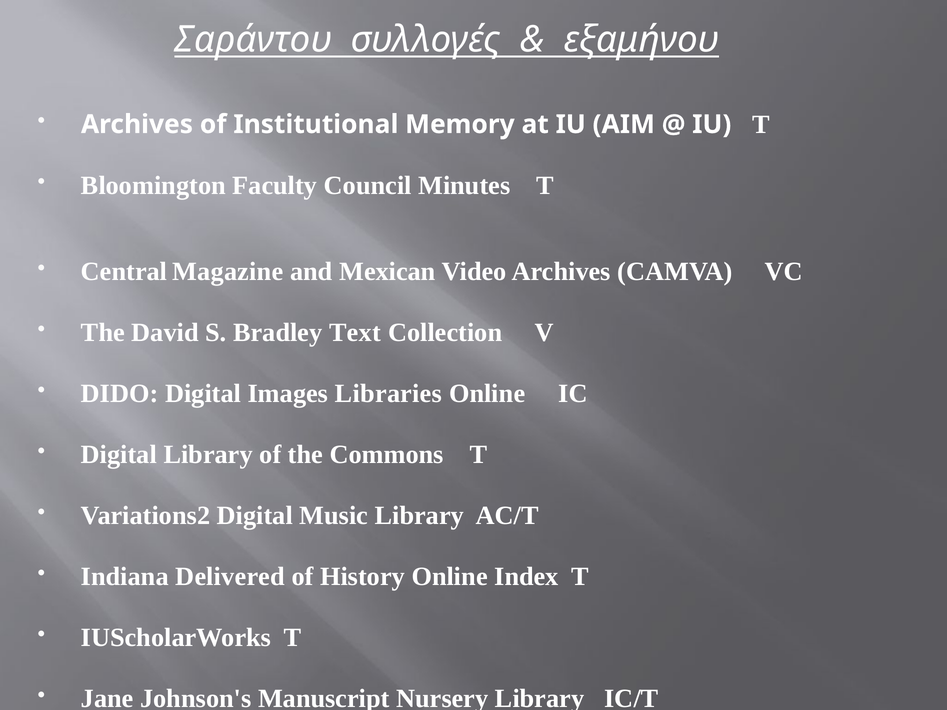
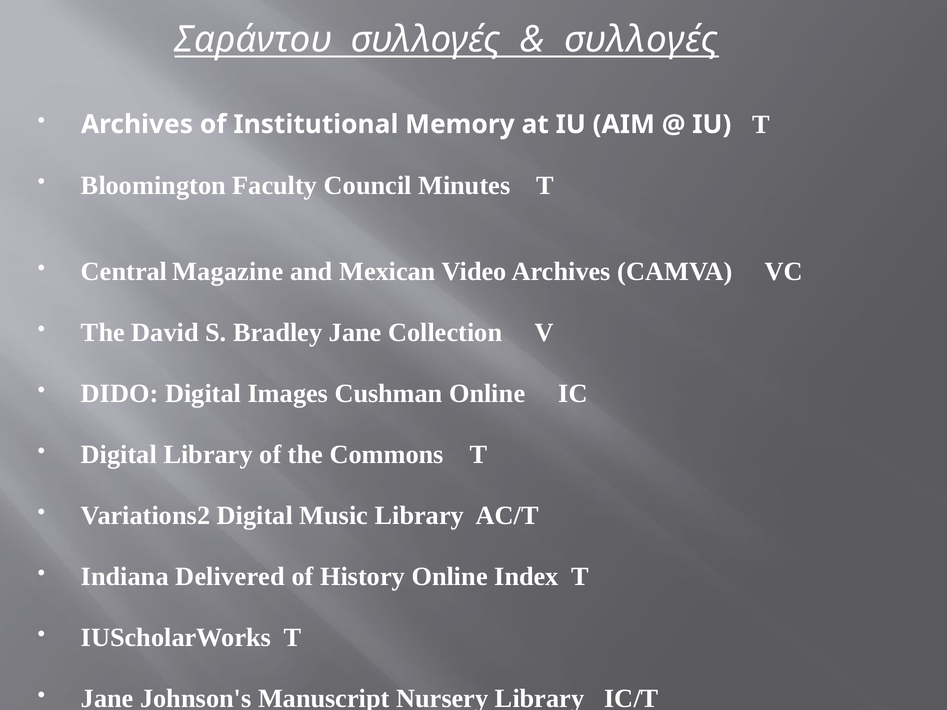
εξαμήνου at (641, 40): εξαμήνου -> συλλογές
Bradley Text: Text -> Jane
Libraries: Libraries -> Cushman
